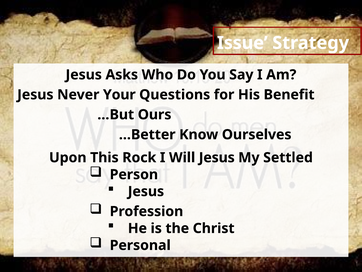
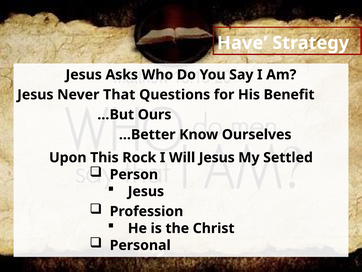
Issue: Issue -> Have
Your: Your -> That
